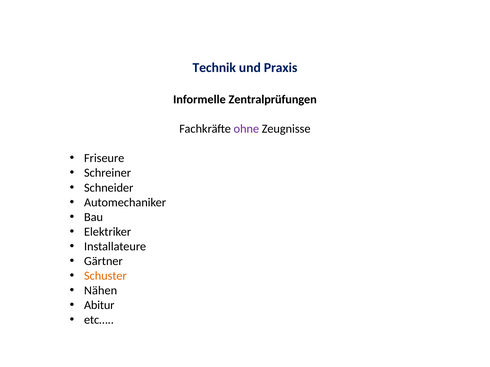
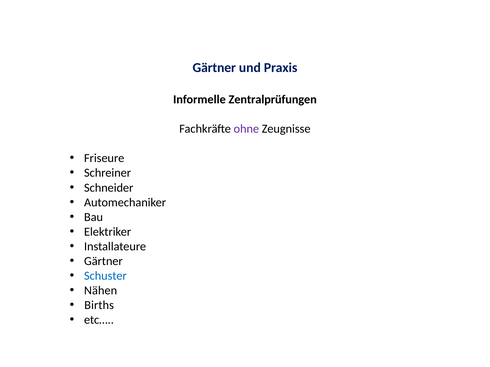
Technik at (214, 68): Technik -> Gärtner
Schuster colour: orange -> blue
Abitur: Abitur -> Births
